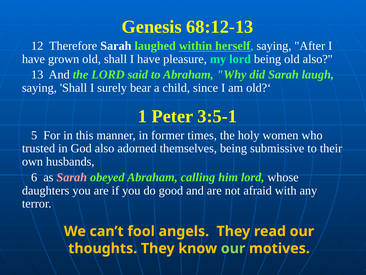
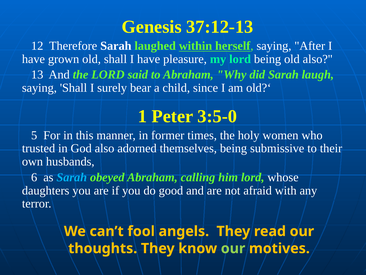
68:12-13: 68:12-13 -> 37:12-13
3:5-1: 3:5-1 -> 3:5-0
Sarah at (72, 177) colour: pink -> light blue
